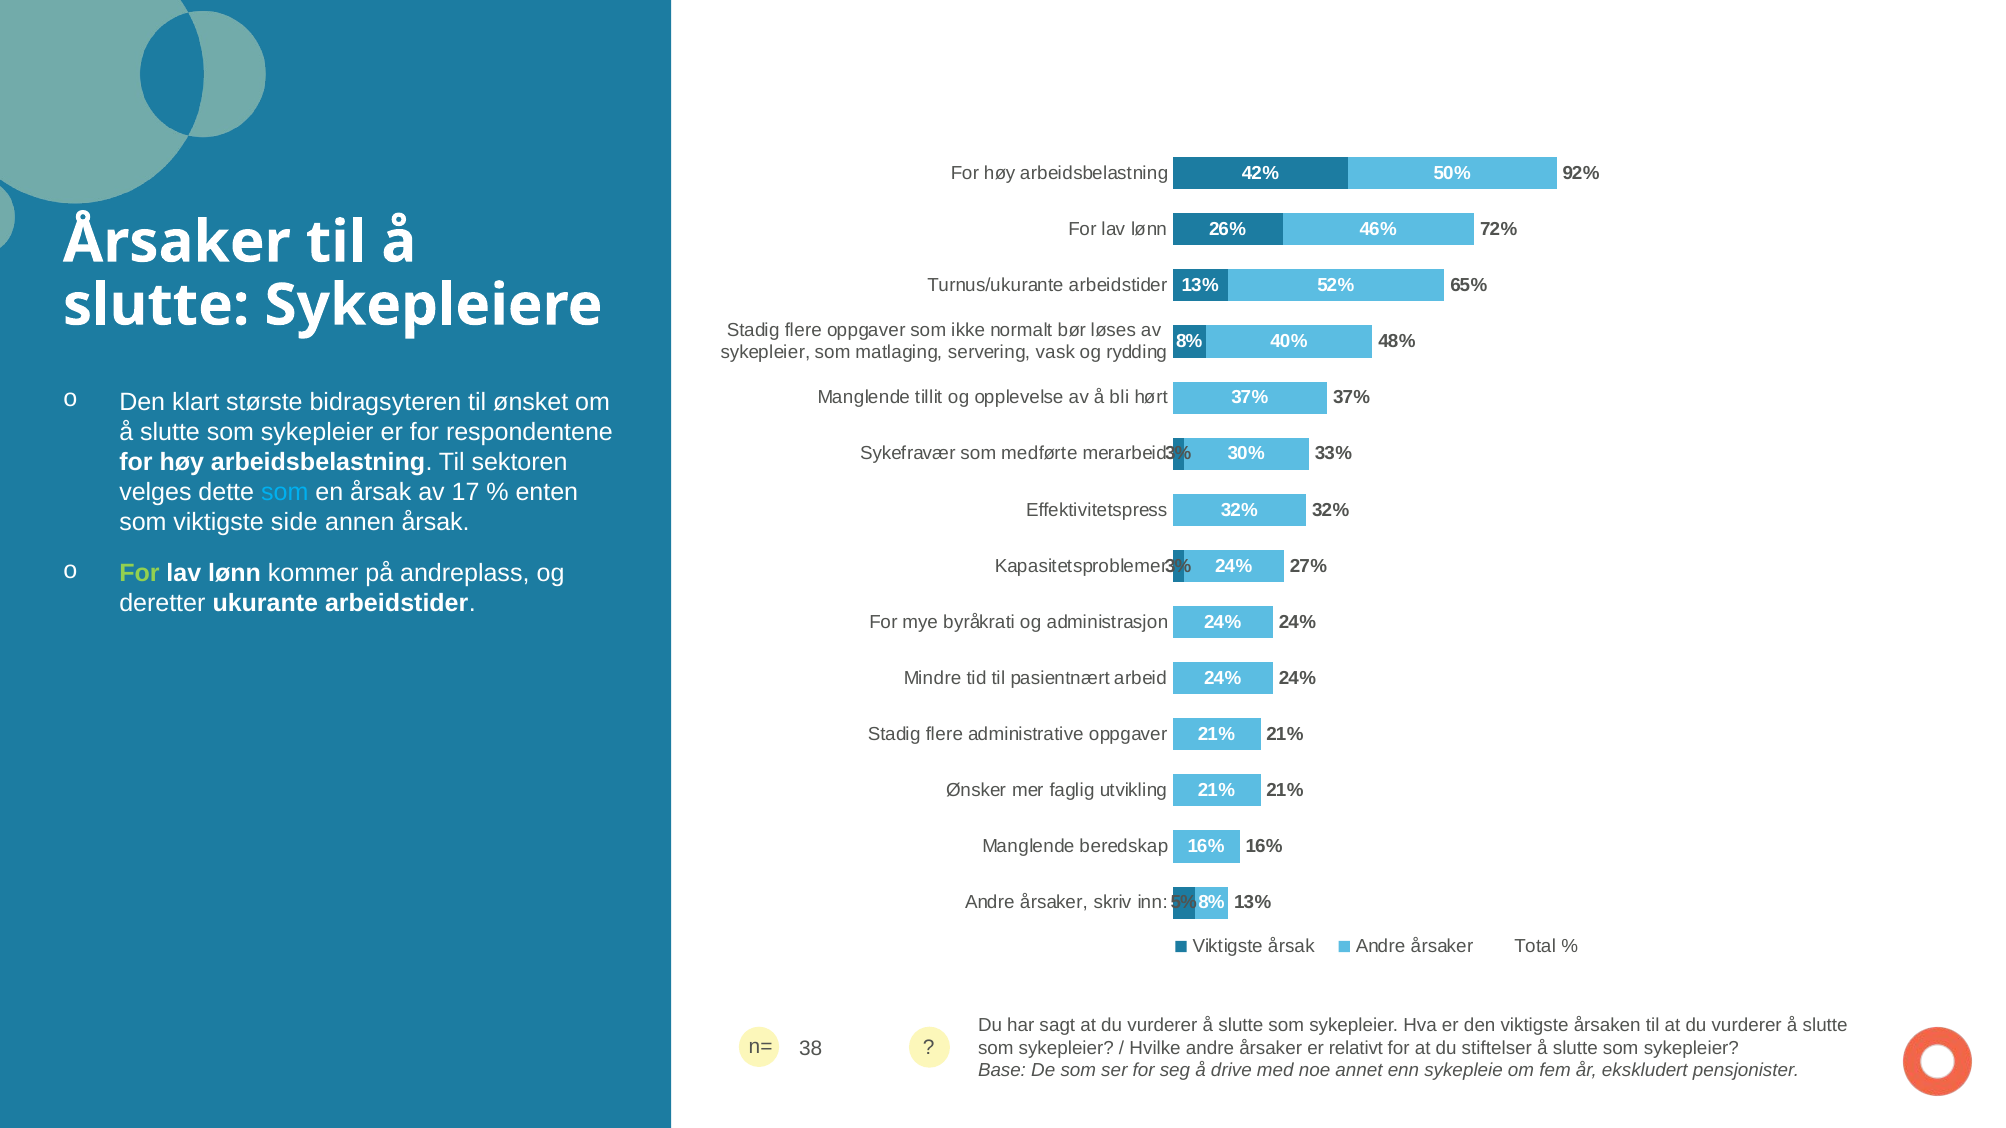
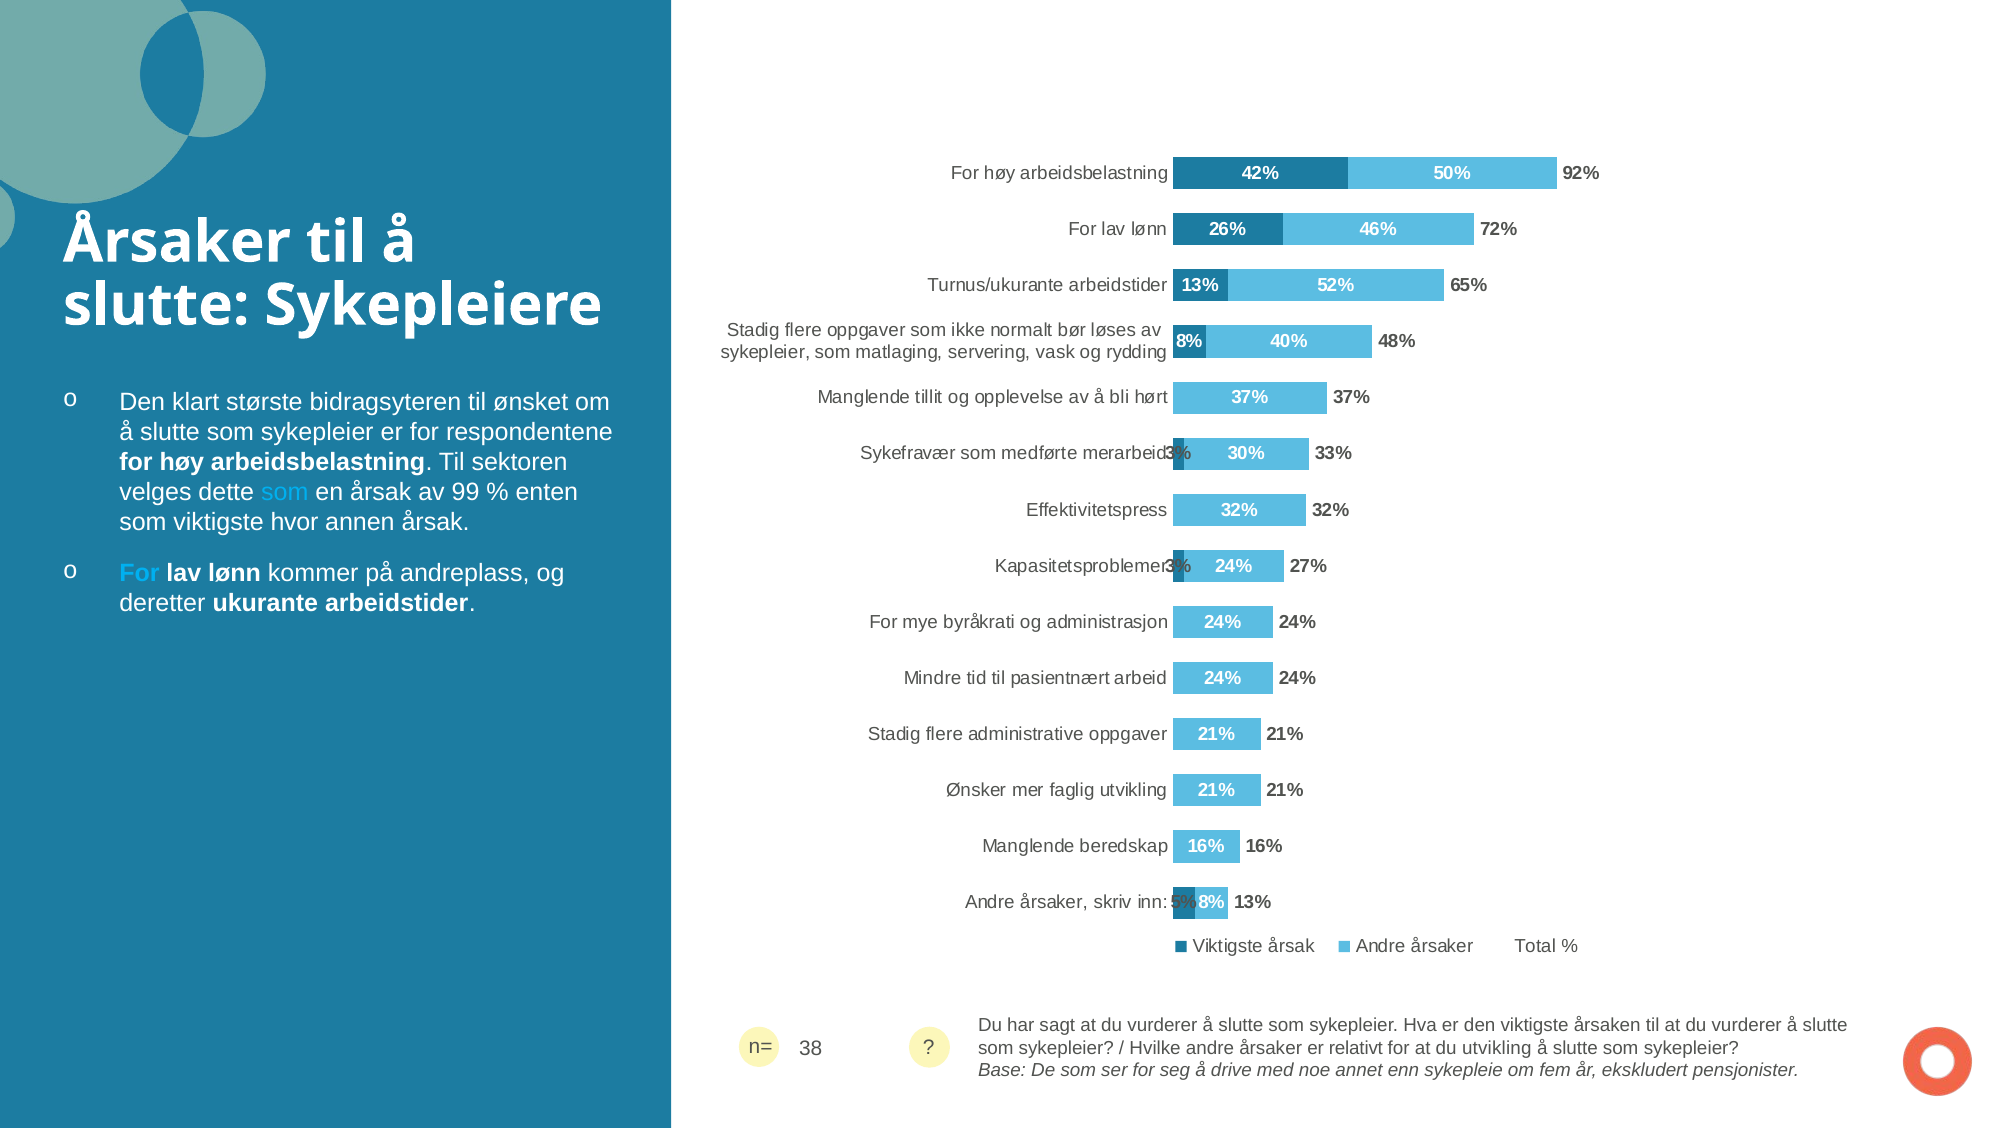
17: 17 -> 99
side: side -> hvor
For at (139, 574) colour: light green -> light blue
du stiftelser: stiftelser -> utvikling
